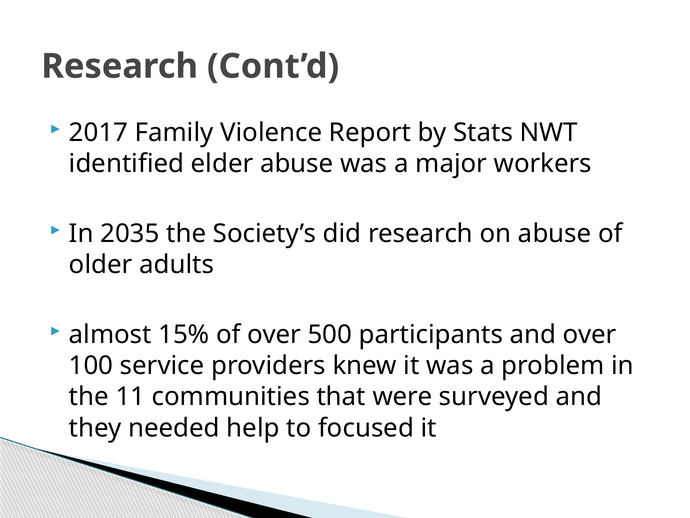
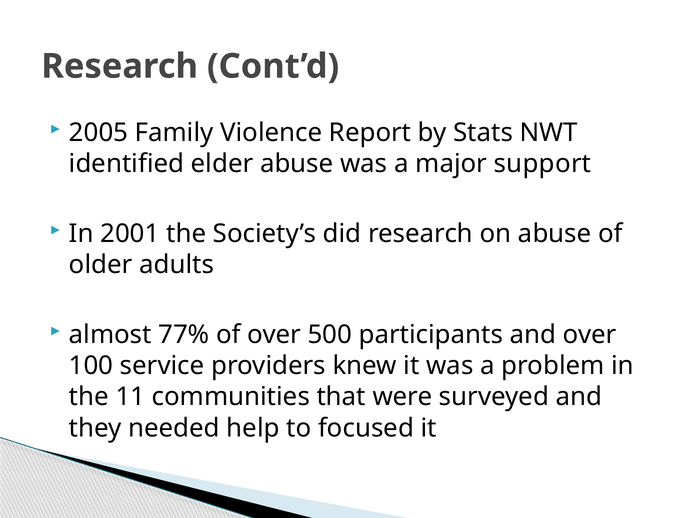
2017: 2017 -> 2005
workers: workers -> support
2035: 2035 -> 2001
15%: 15% -> 77%
